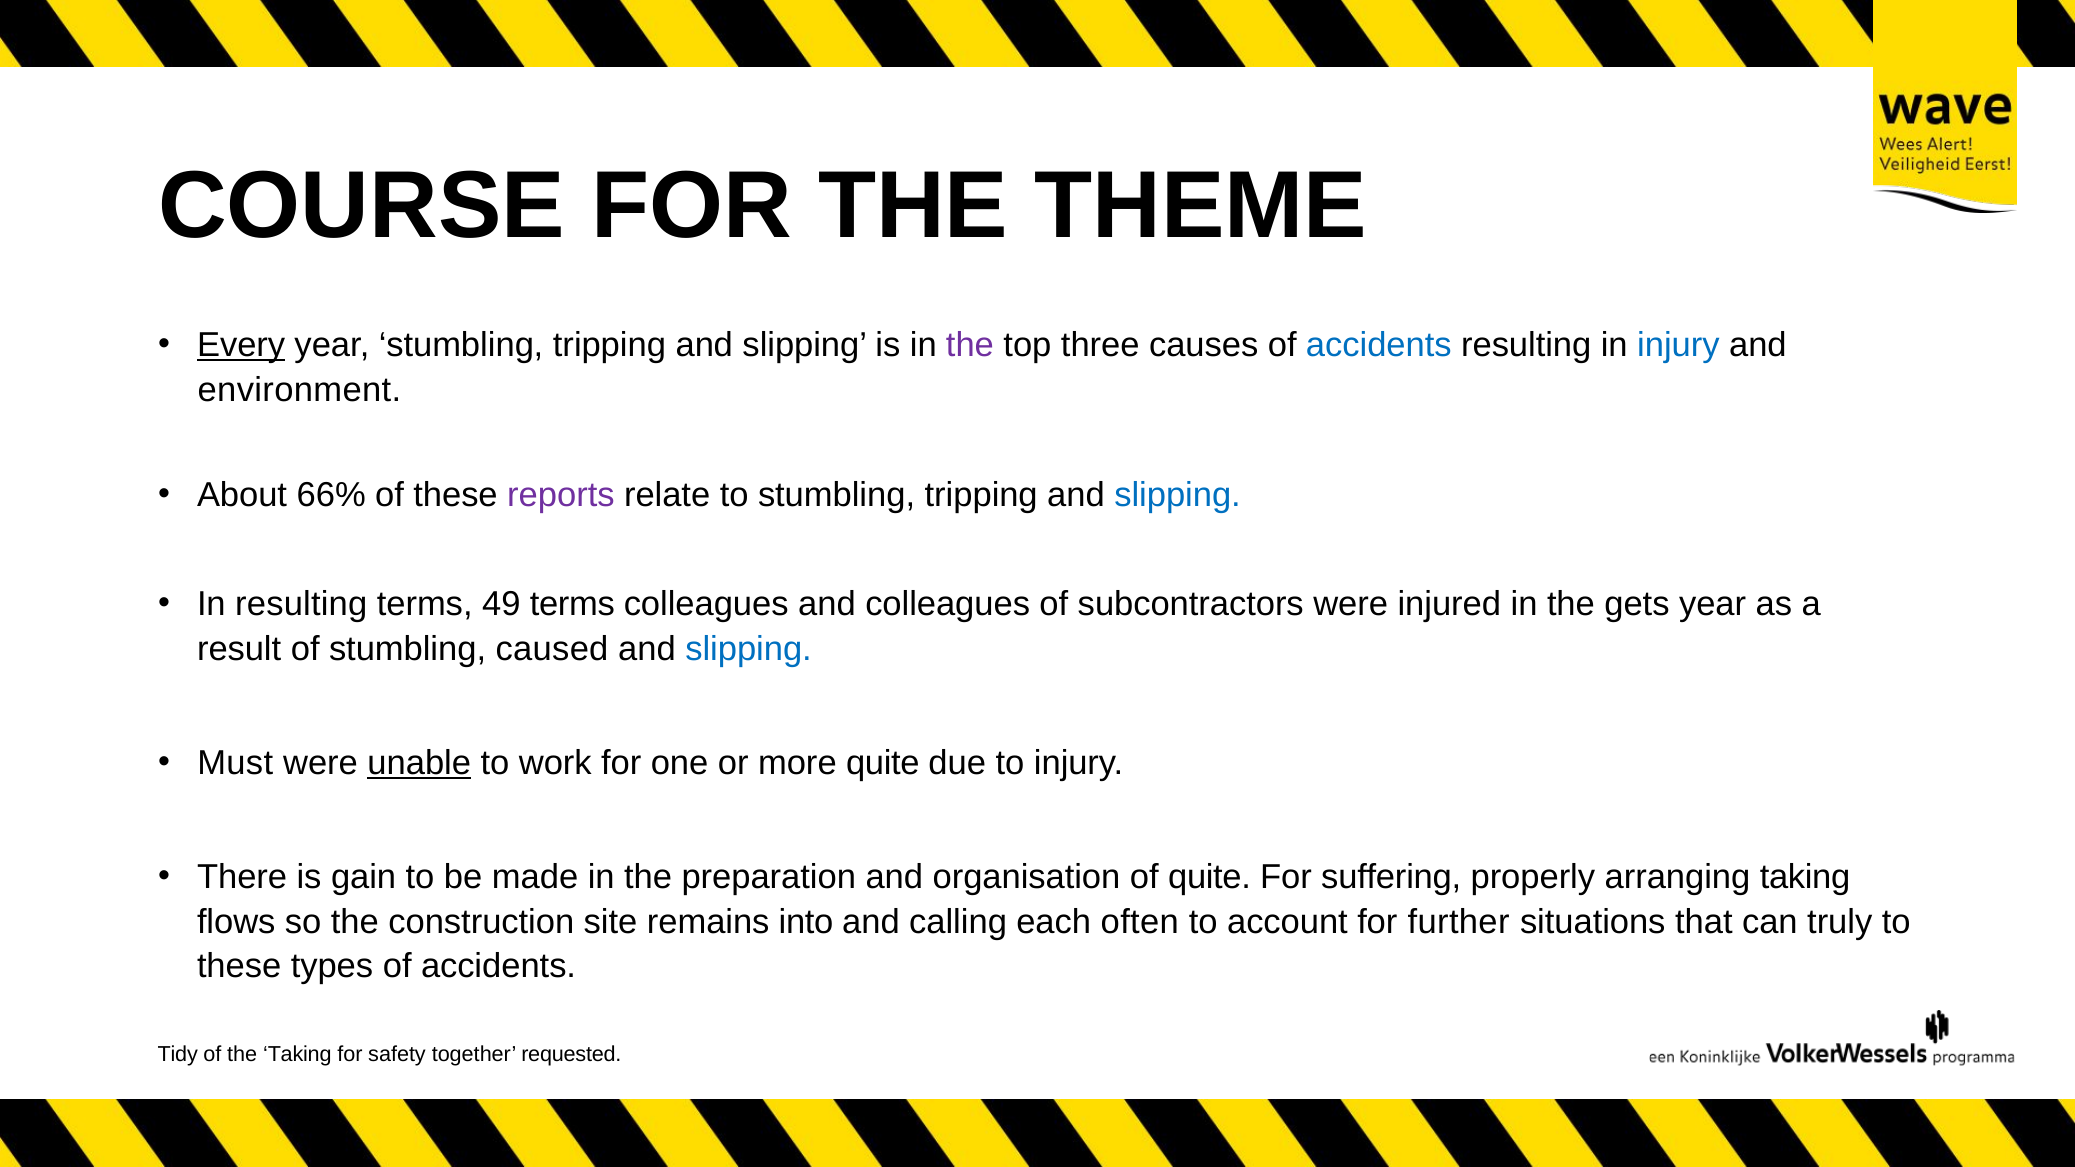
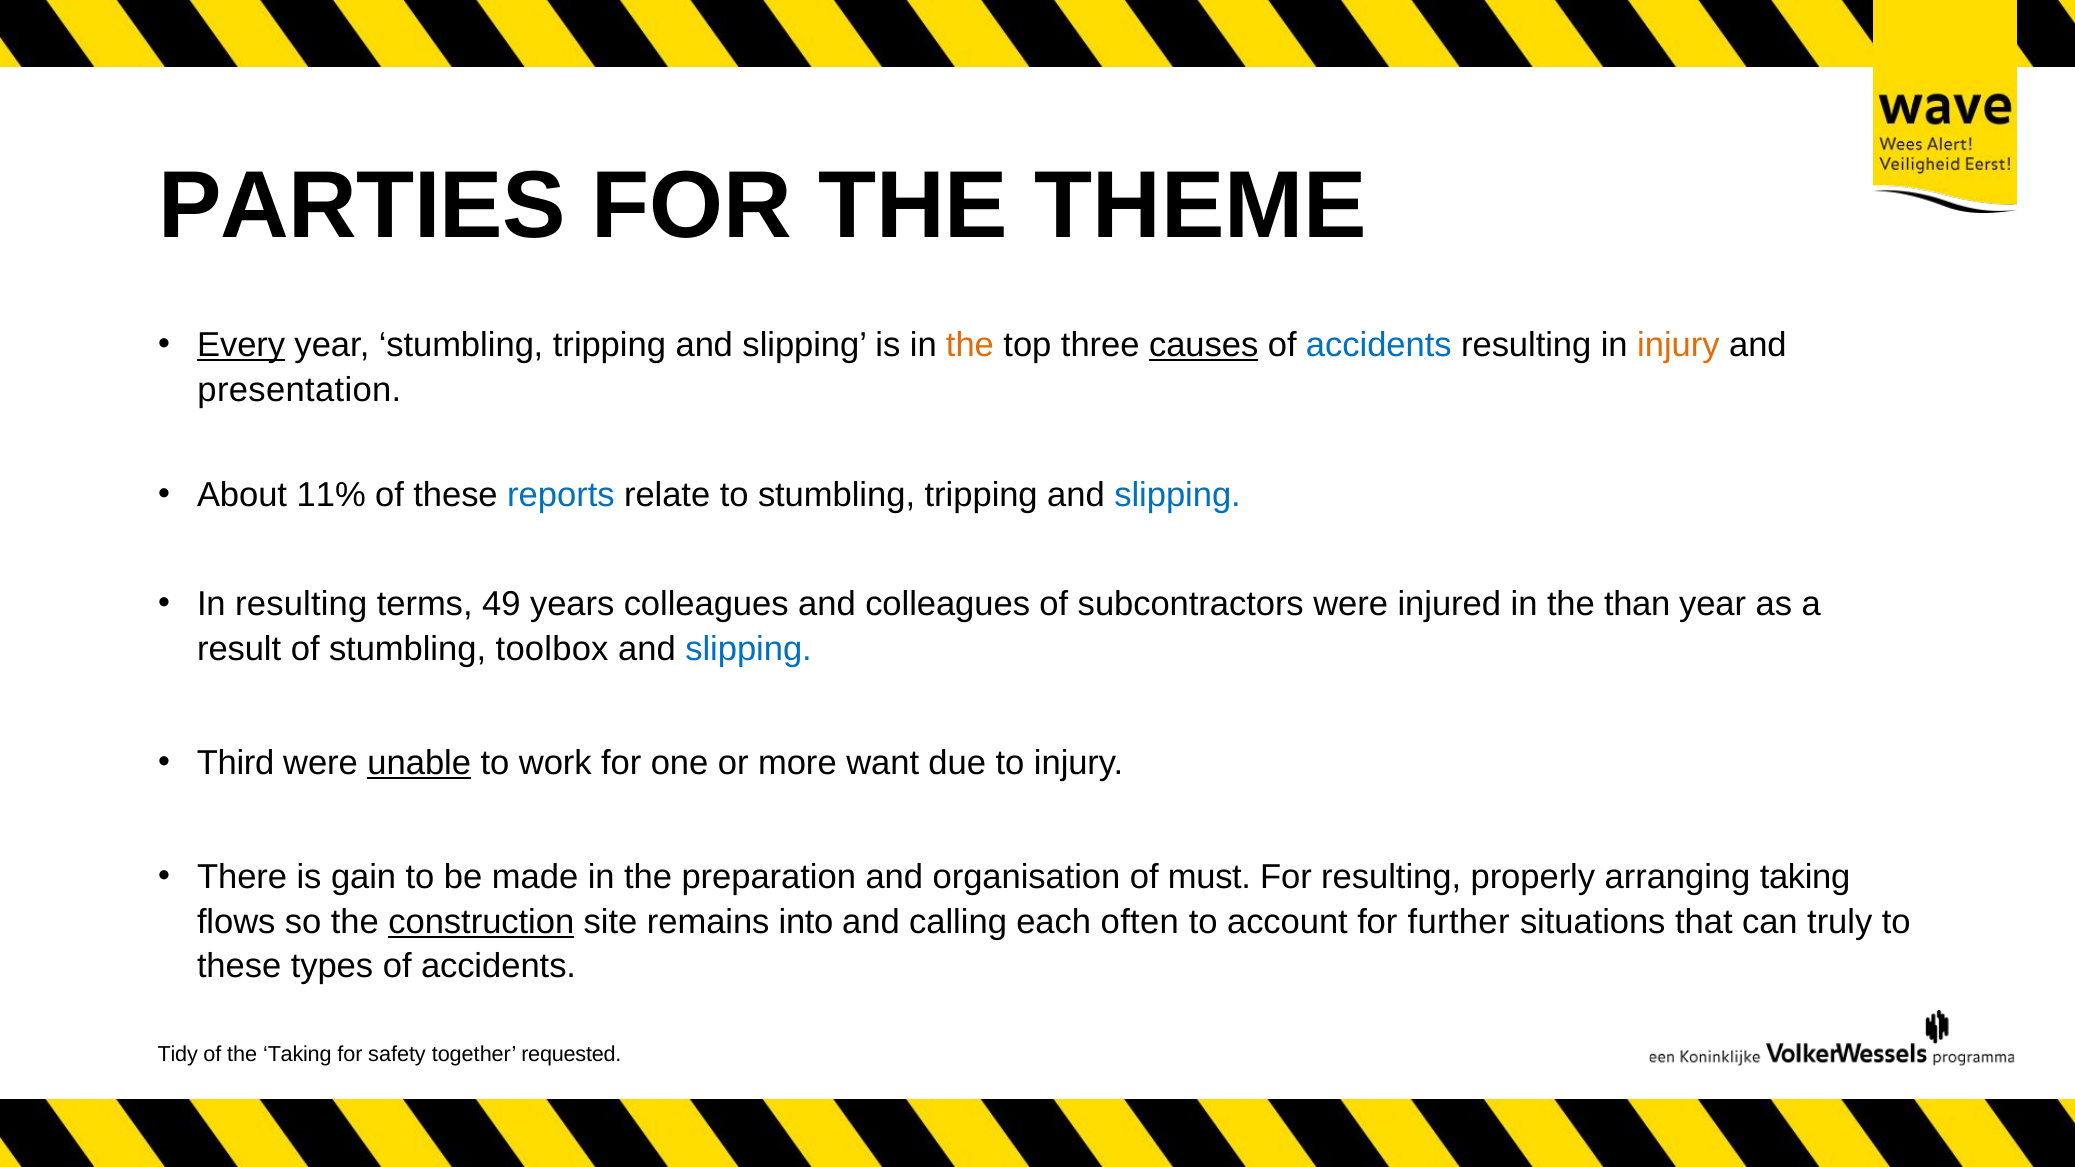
COURSE: COURSE -> PARTIES
the at (970, 345) colour: purple -> orange
causes underline: none -> present
injury at (1678, 345) colour: blue -> orange
environment: environment -> presentation
66%: 66% -> 11%
reports colour: purple -> blue
49 terms: terms -> years
gets: gets -> than
caused: caused -> toolbox
Must: Must -> Third
more quite: quite -> want
of quite: quite -> must
For suffering: suffering -> resulting
construction underline: none -> present
